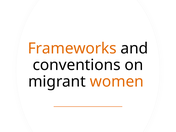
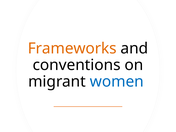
women colour: orange -> blue
